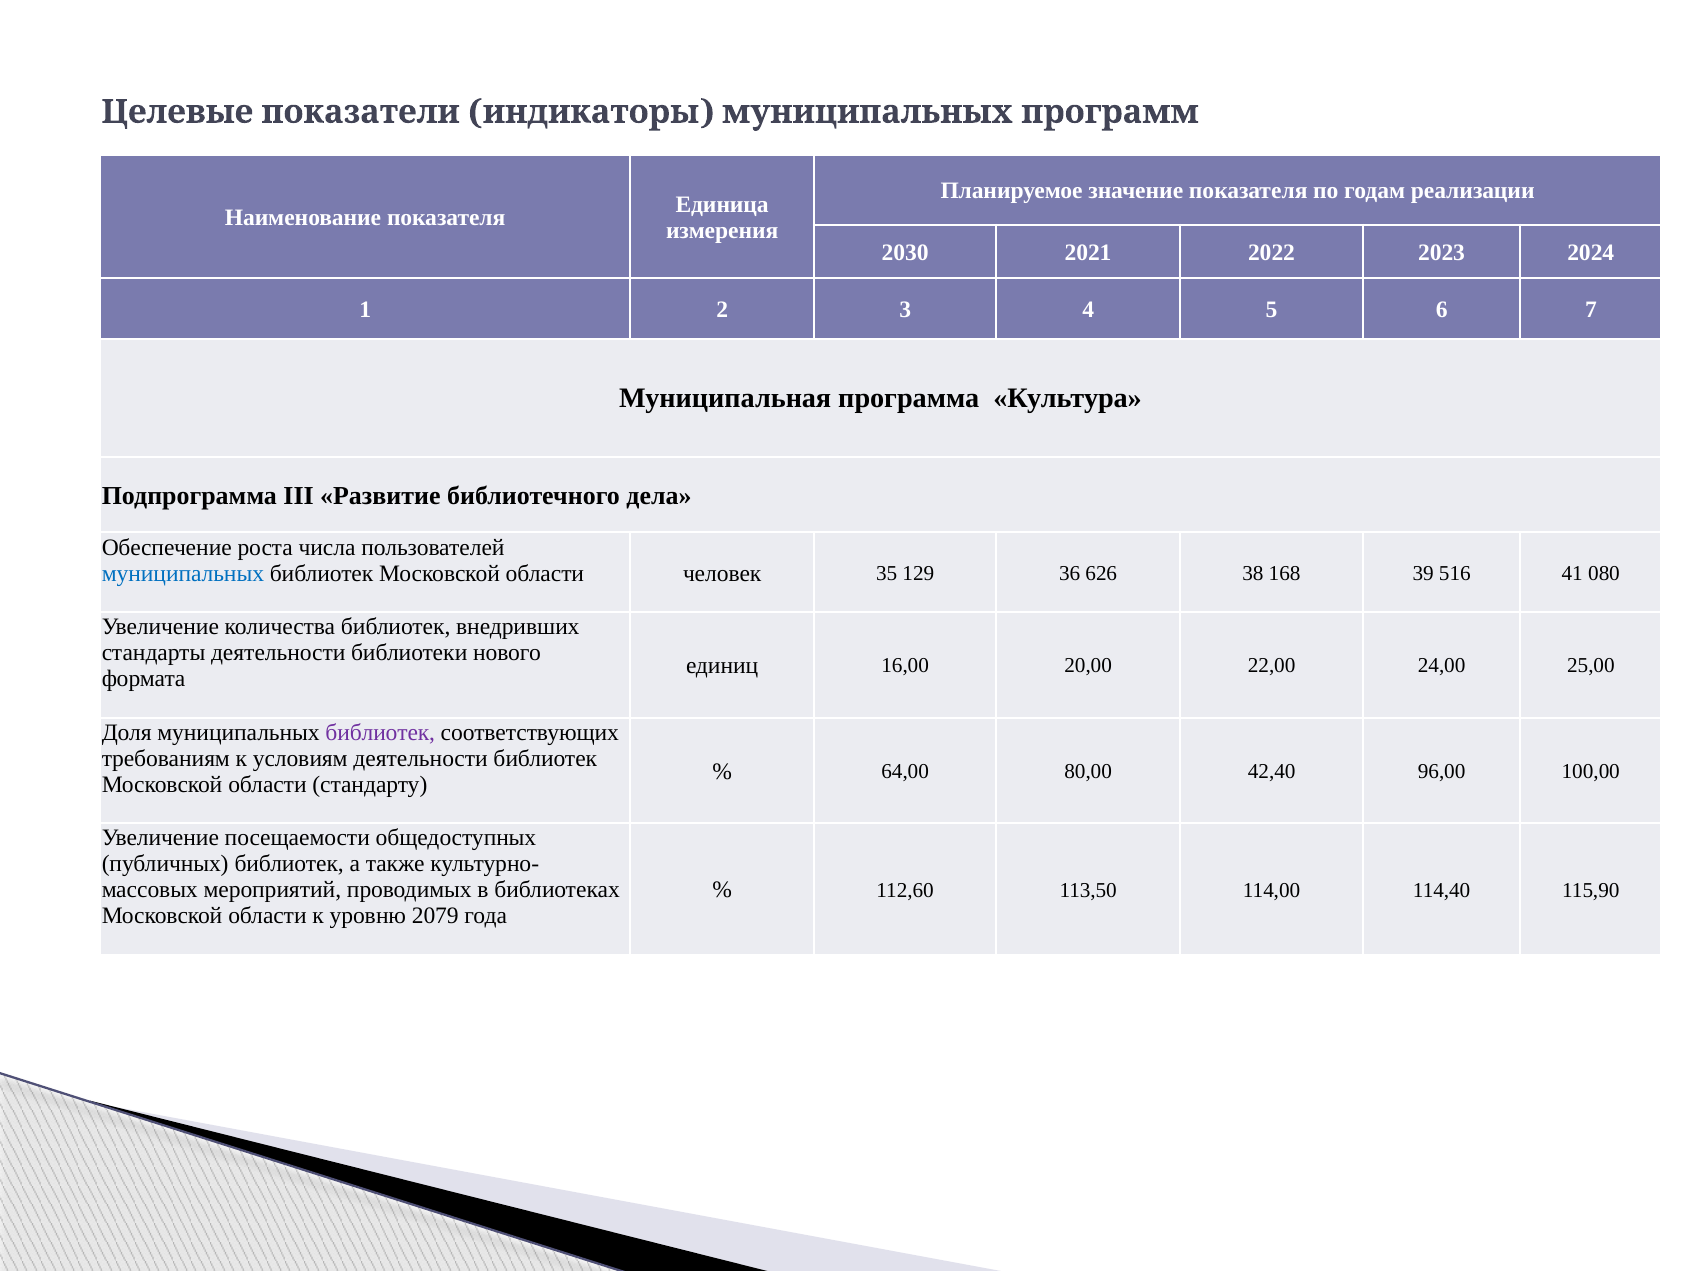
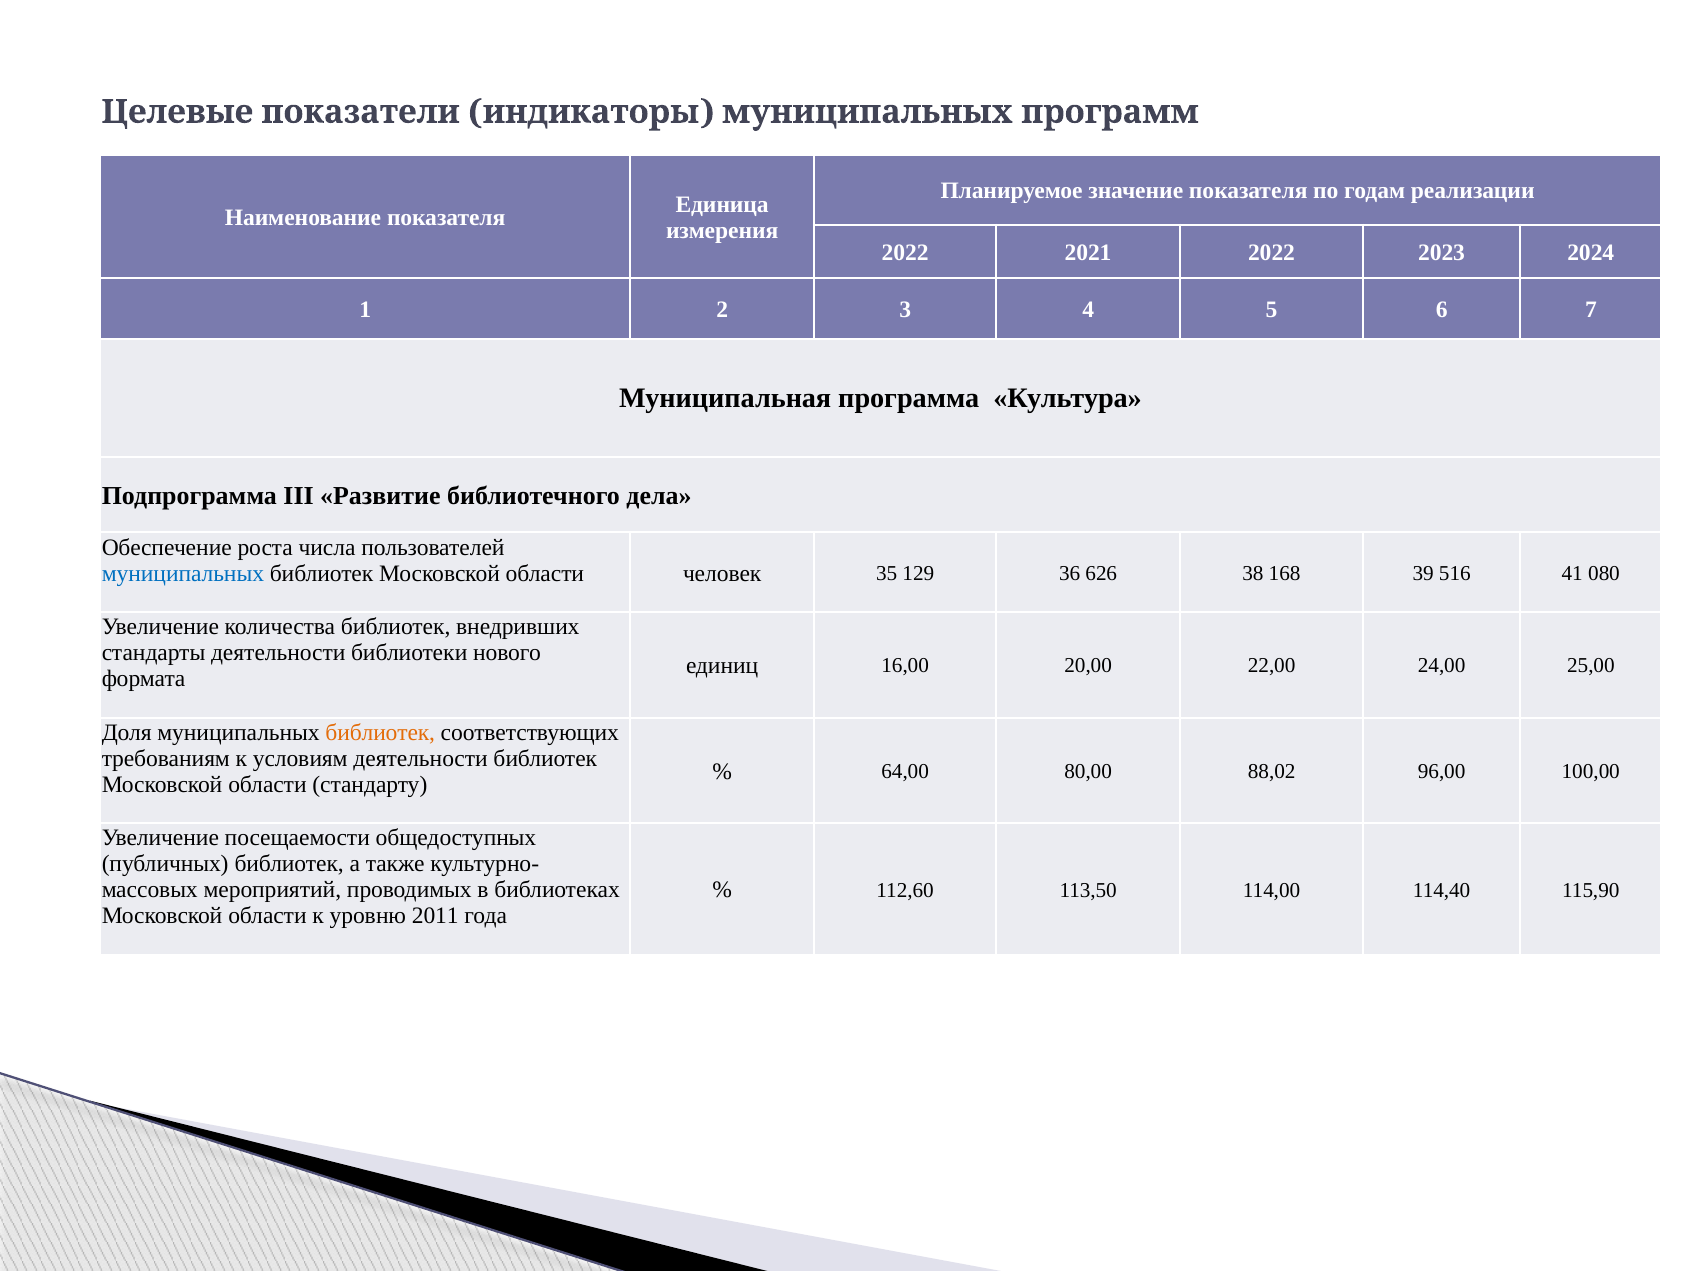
2030 at (905, 253): 2030 -> 2022
библиотек at (380, 733) colour: purple -> orange
42,40: 42,40 -> 88,02
2079: 2079 -> 2011
